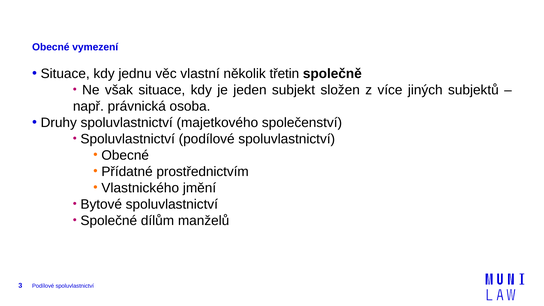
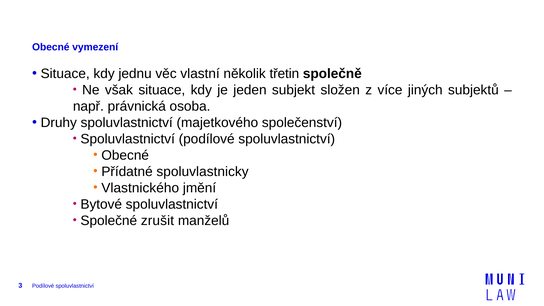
prostřednictvím: prostřednictvím -> spoluvlastnicky
dílům: dílům -> zrušit
